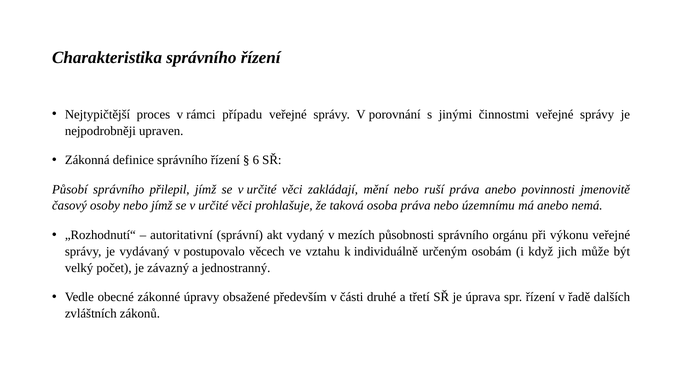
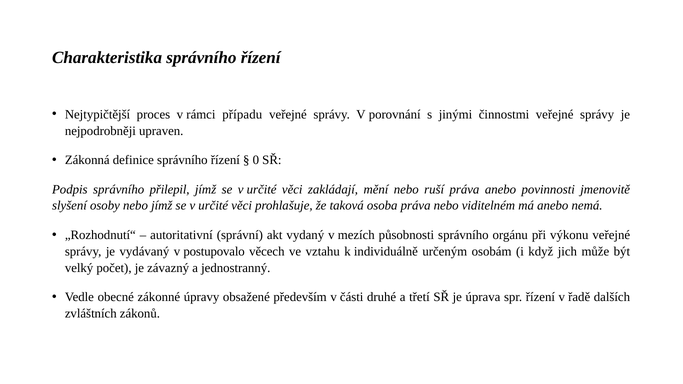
6: 6 -> 0
Působí: Působí -> Podpis
časový: časový -> slyšení
územnímu: územnímu -> viditelném
